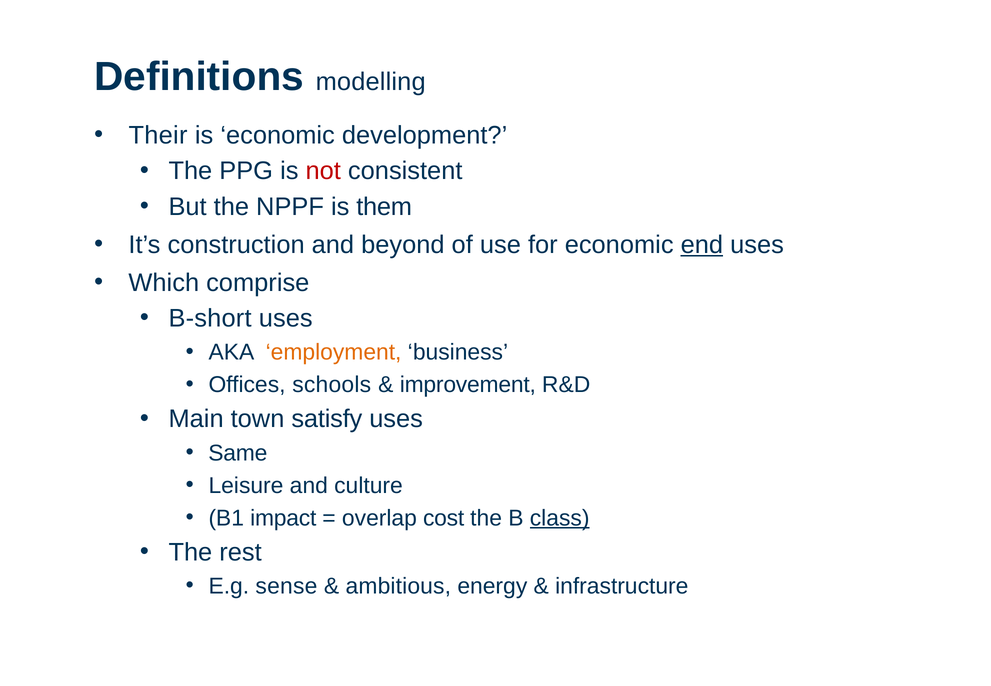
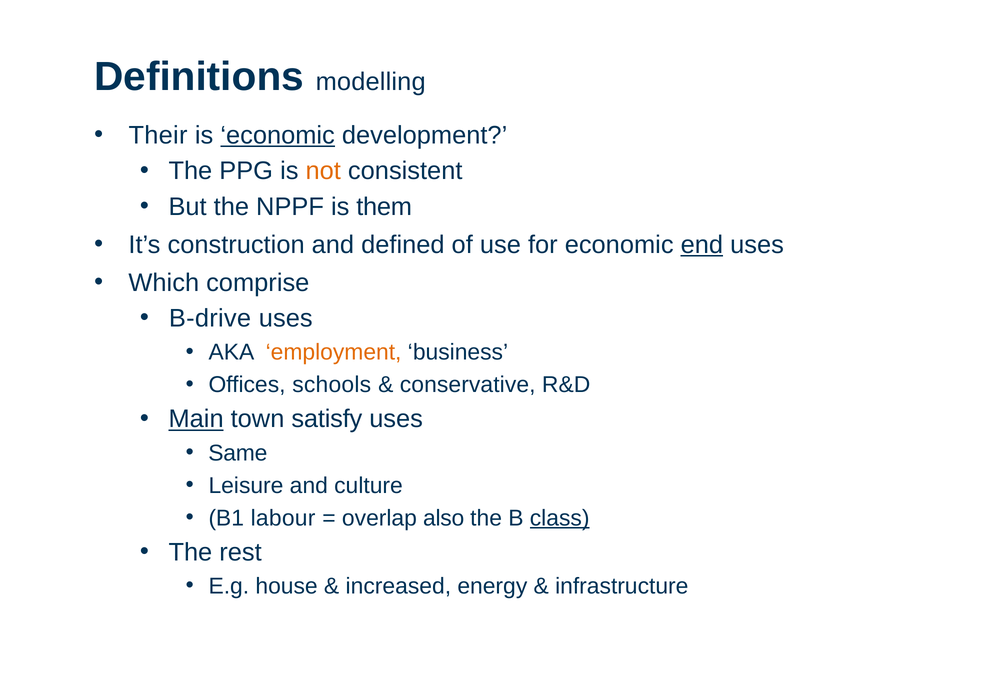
economic at (278, 135) underline: none -> present
not colour: red -> orange
beyond: beyond -> defined
B-short: B-short -> B-drive
improvement: improvement -> conservative
Main underline: none -> present
impact: impact -> labour
cost: cost -> also
sense: sense -> house
ambitious: ambitious -> increased
